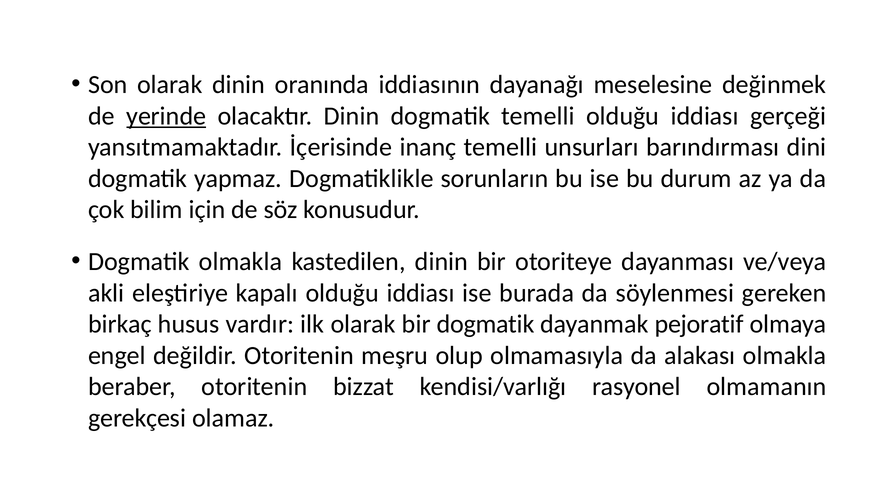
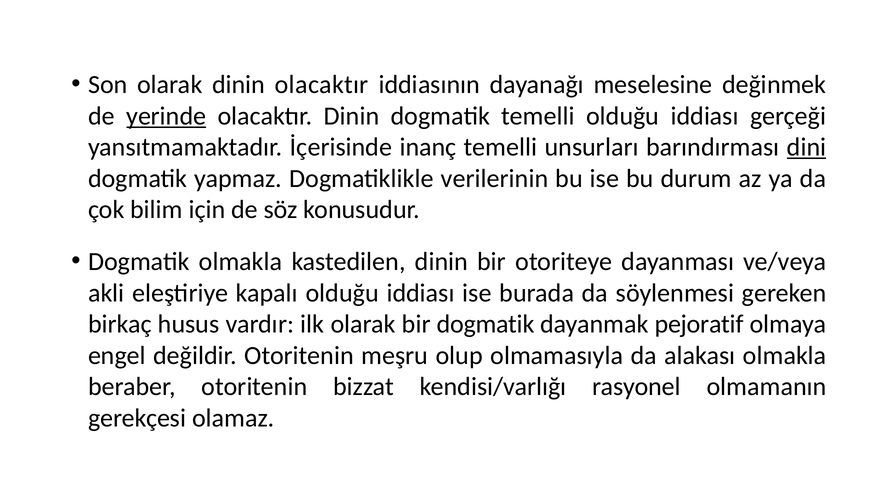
dinin oranında: oranında -> olacaktır
dini underline: none -> present
sorunların: sorunların -> verilerinin
